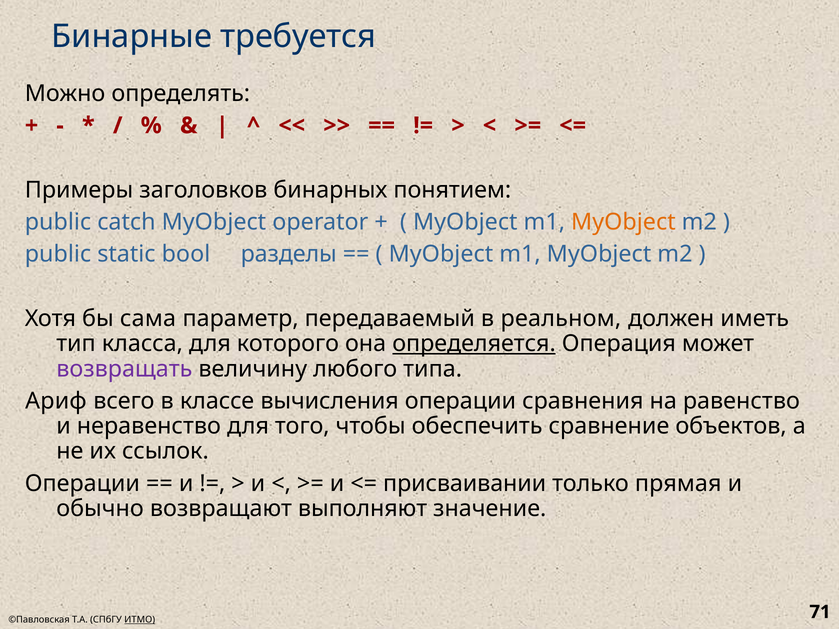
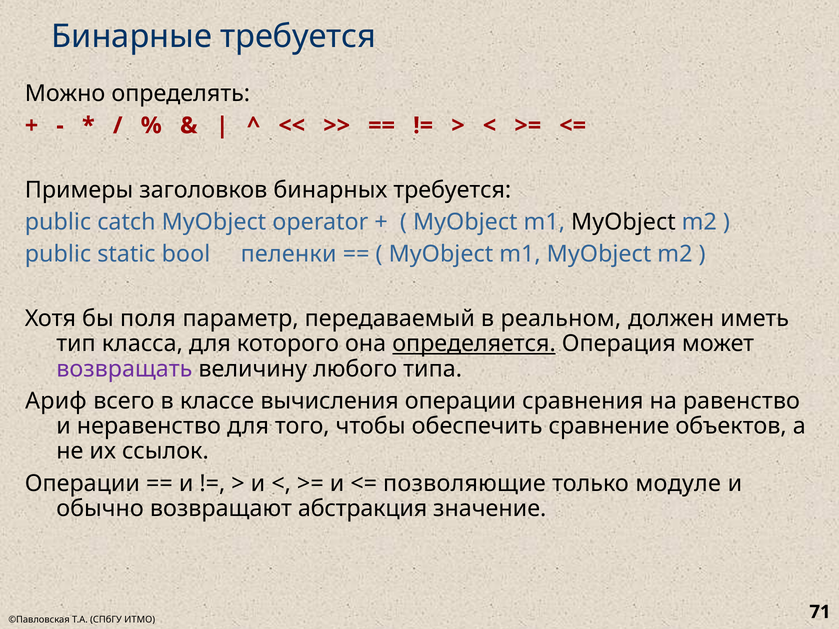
бинарных понятием: понятием -> требуется
MyObject at (623, 222) colour: orange -> black
разделы: разделы -> пеленки
сама: сама -> поля
присваивании: присваивании -> позволяющие
прямая: прямая -> модуле
выполняют: выполняют -> абстракция
ИТМО underline: present -> none
